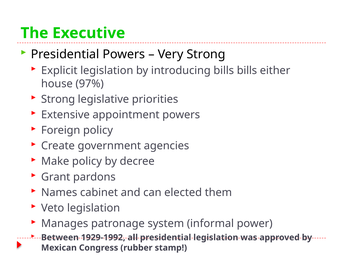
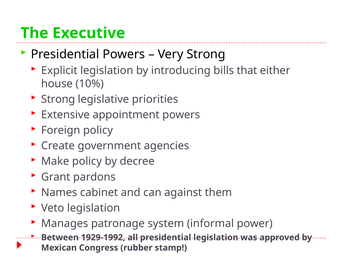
bills bills: bills -> that
97%: 97% -> 10%
elected: elected -> against
